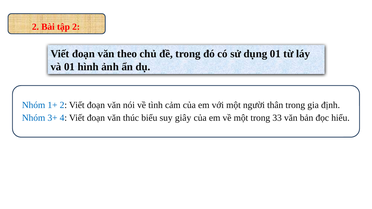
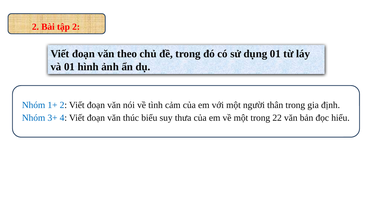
giây: giây -> thưa
33: 33 -> 22
